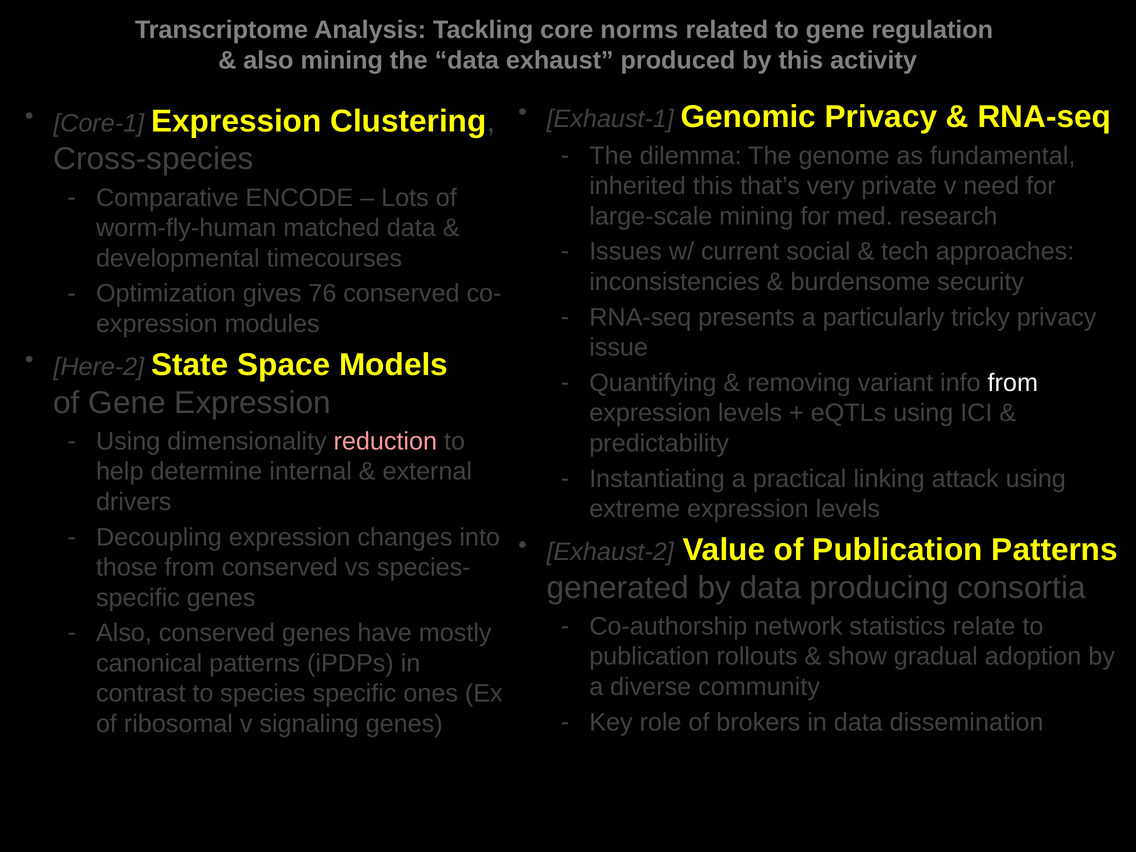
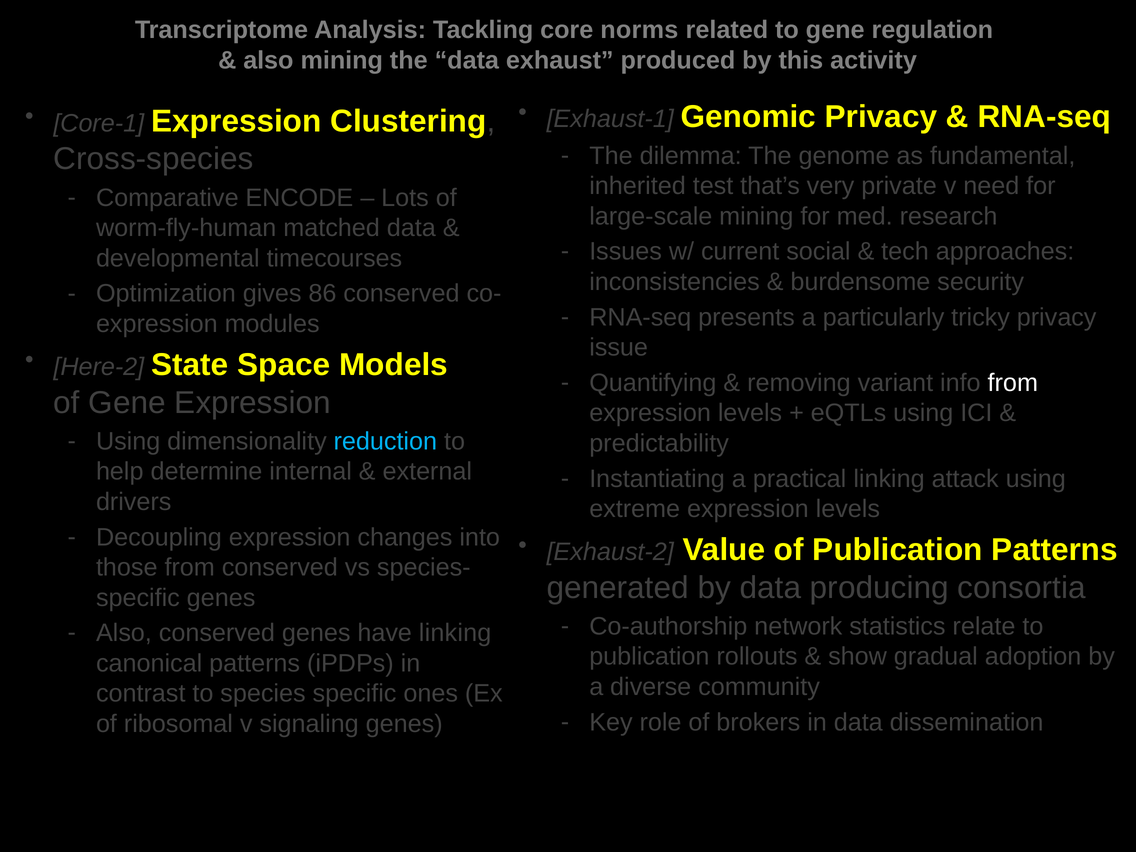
inherited this: this -> test
76: 76 -> 86
reduction colour: pink -> light blue
have mostly: mostly -> linking
